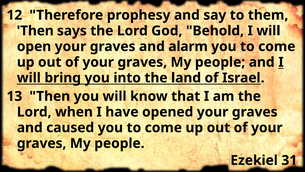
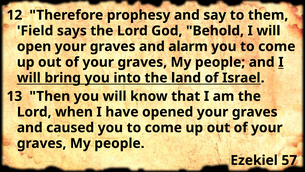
Then at (35, 31): Then -> Field
31: 31 -> 57
